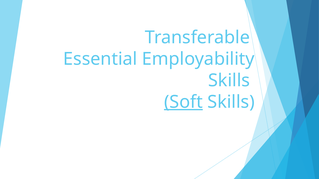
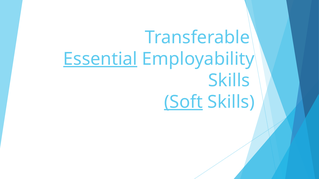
Essential underline: none -> present
